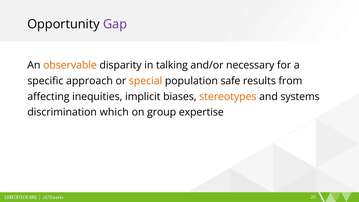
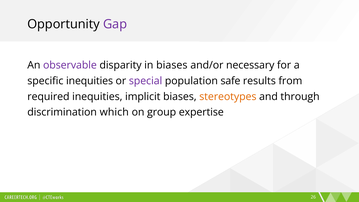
observable colour: orange -> purple
in talking: talking -> biases
specific approach: approach -> inequities
special colour: orange -> purple
affecting: affecting -> required
systems: systems -> through
